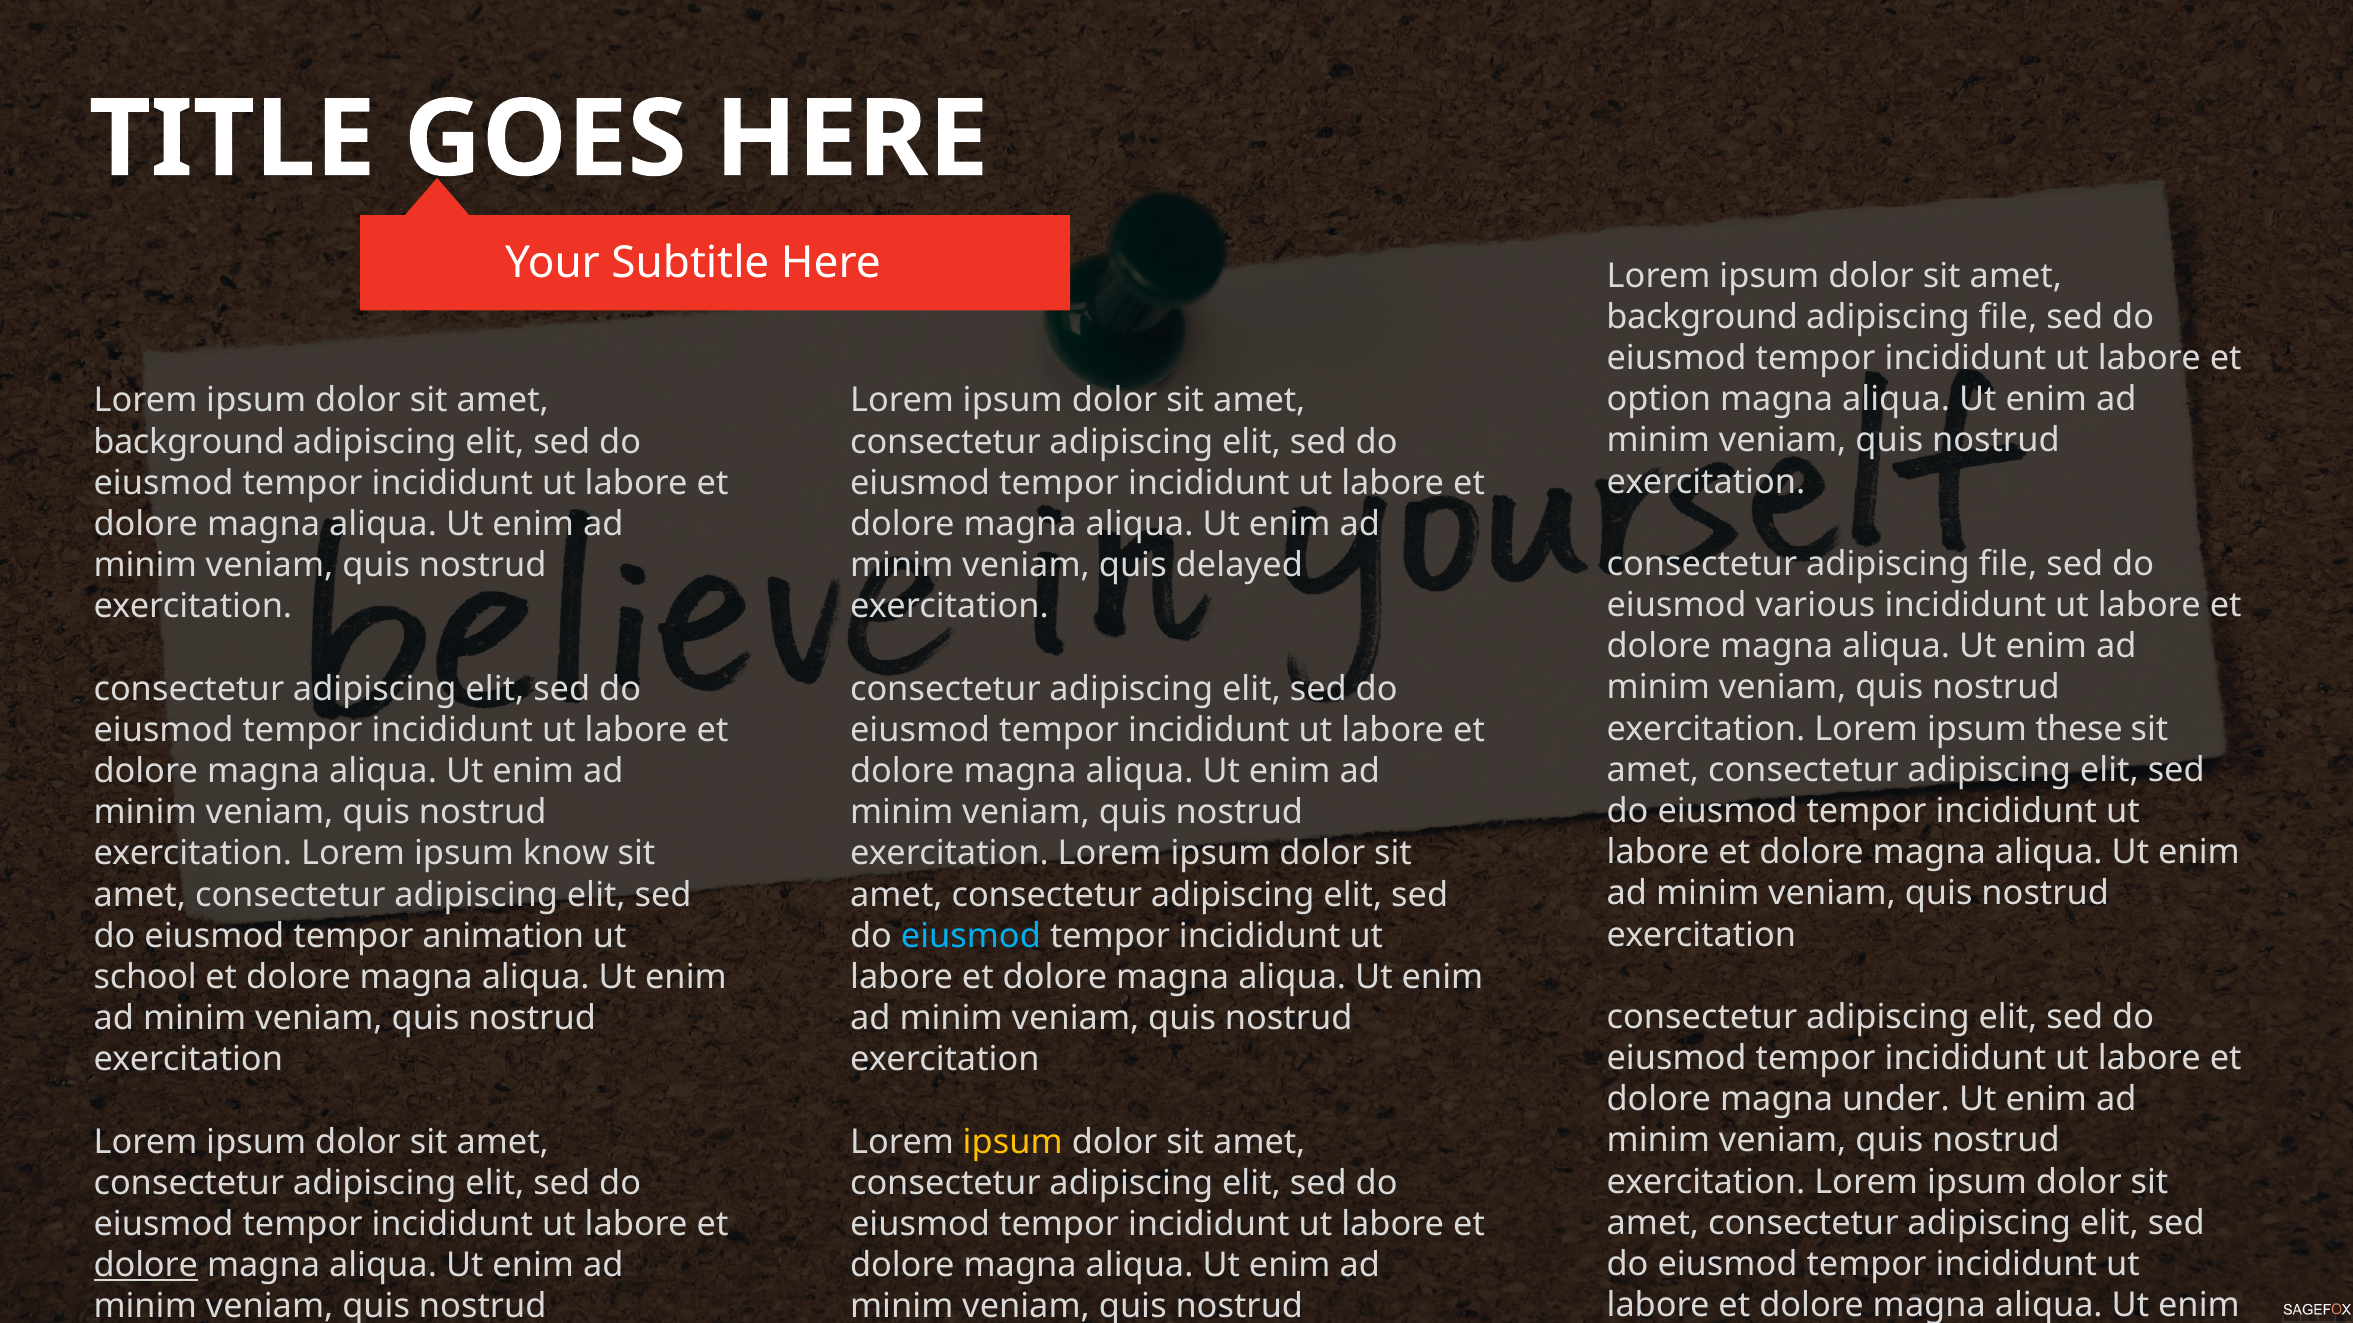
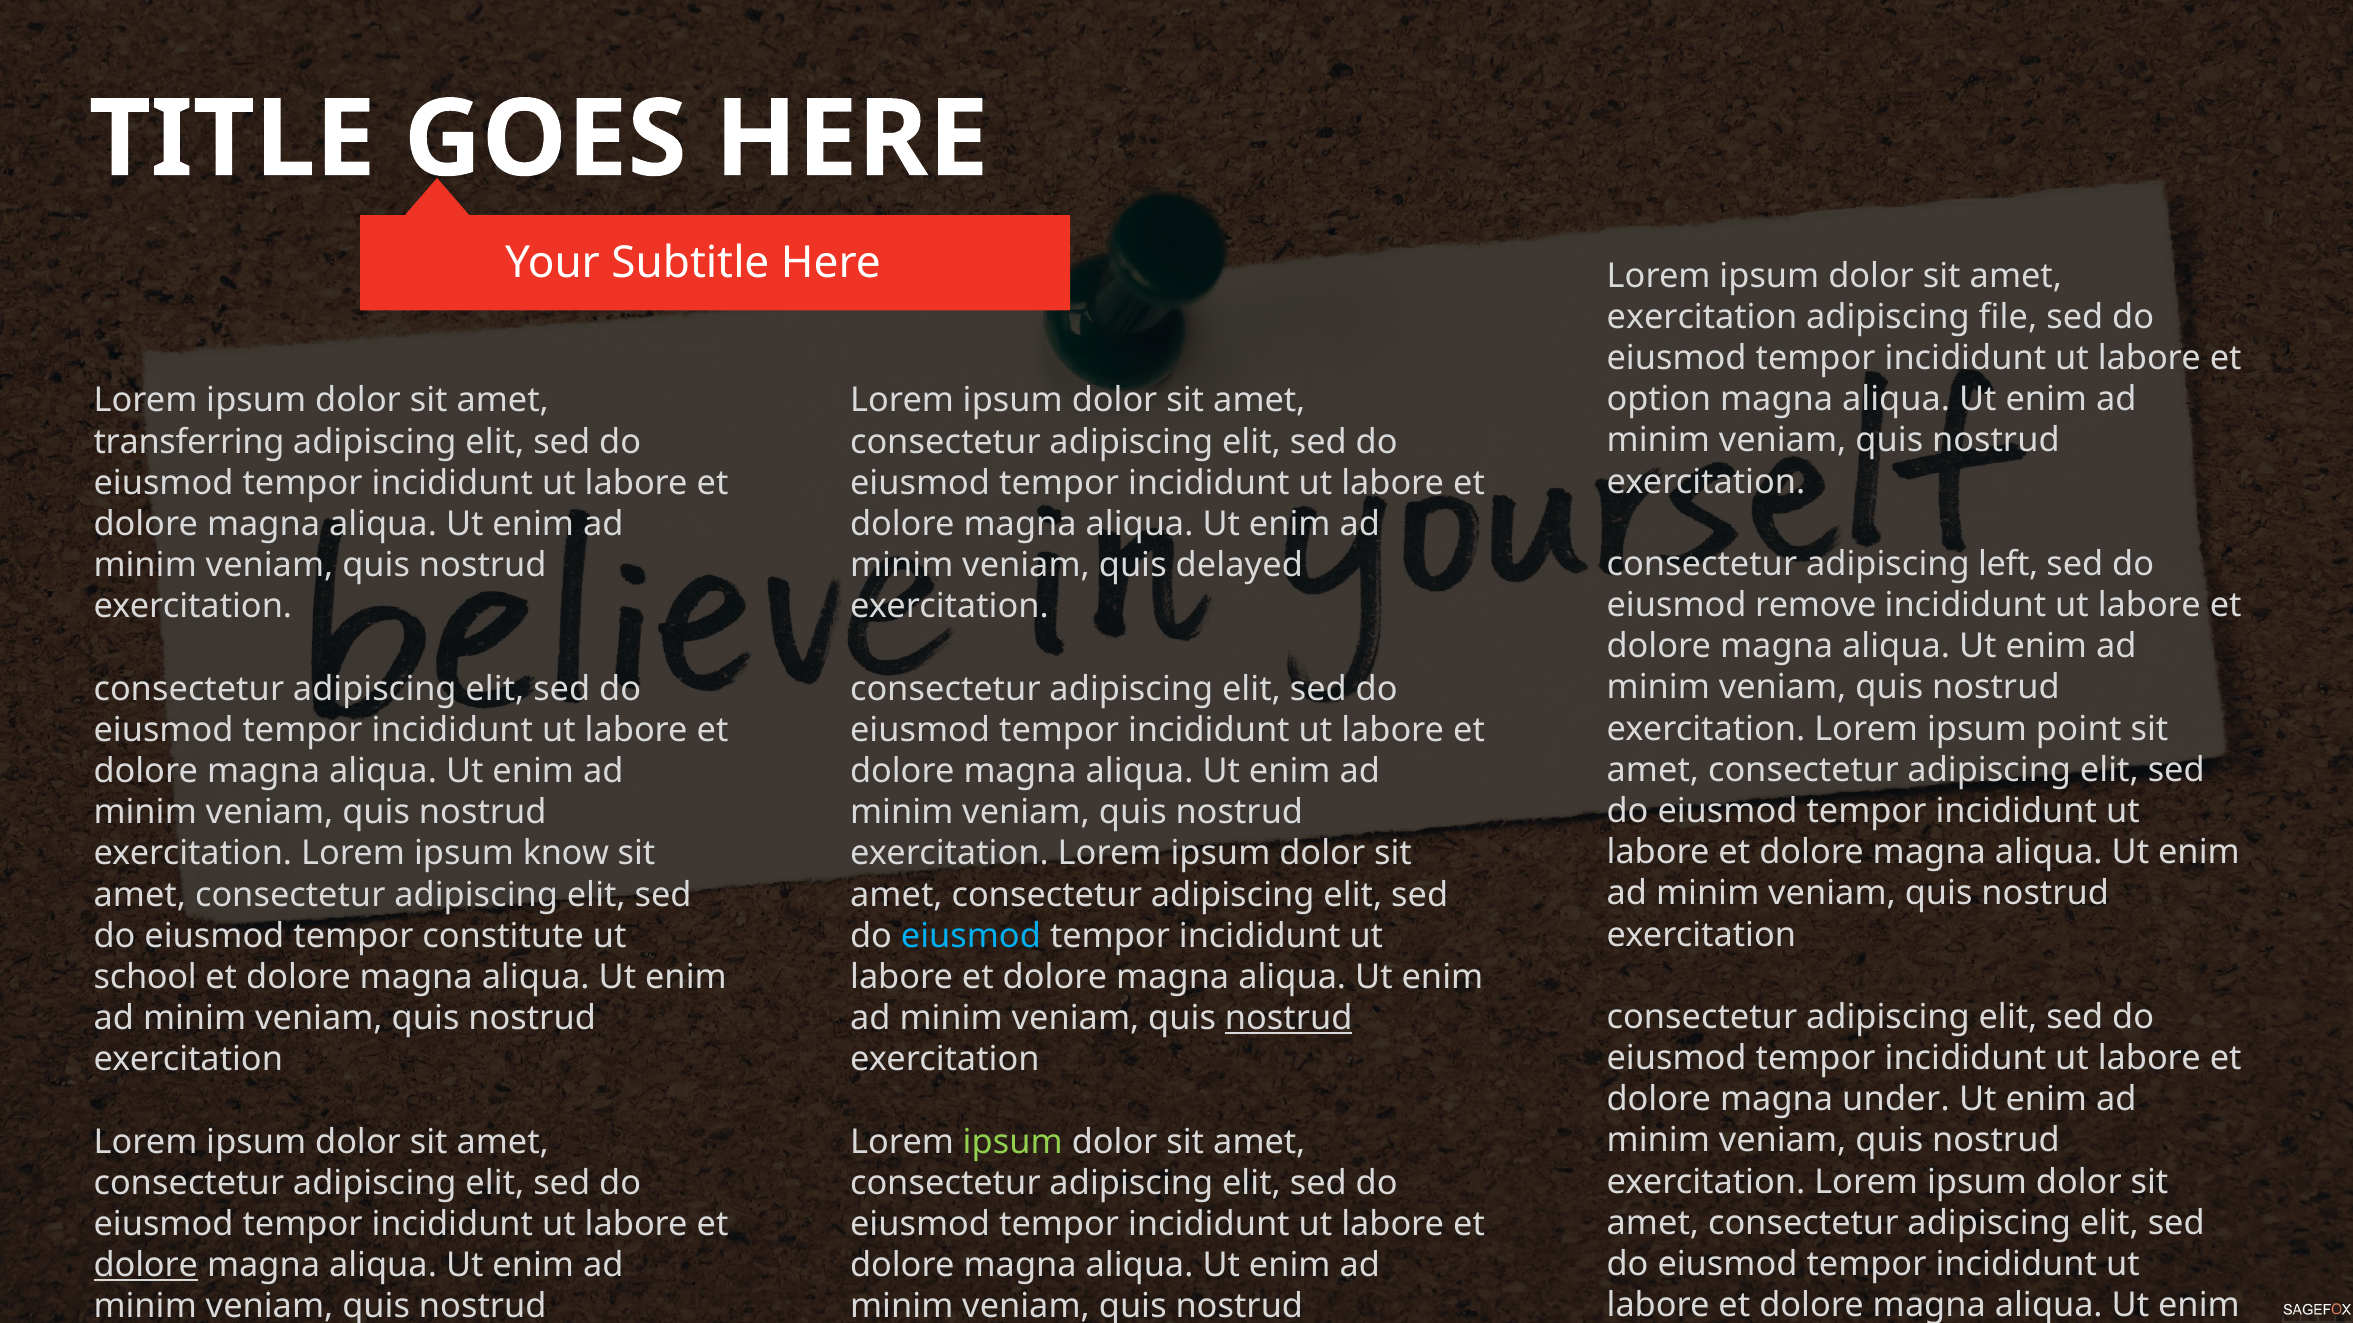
background at (1702, 317): background -> exercitation
background at (189, 442): background -> transferring
consectetur adipiscing file: file -> left
various: various -> remove
these: these -> point
animation: animation -> constitute
nostrud at (1289, 1019) underline: none -> present
ipsum at (1013, 1142) colour: yellow -> light green
